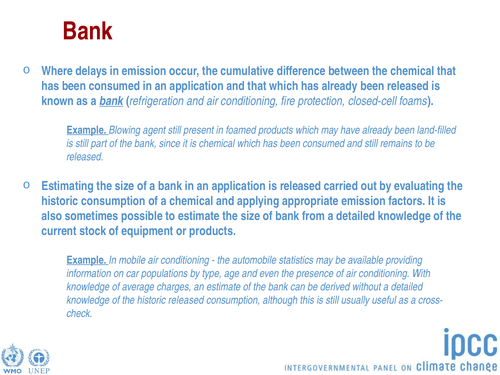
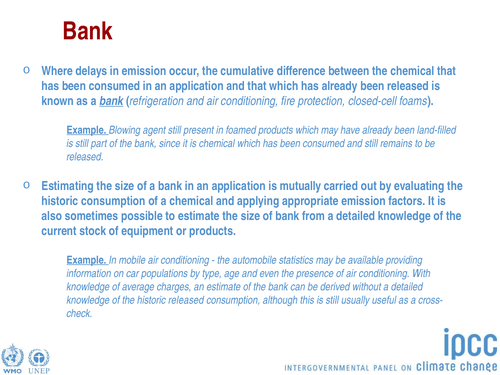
is released: released -> mutually
